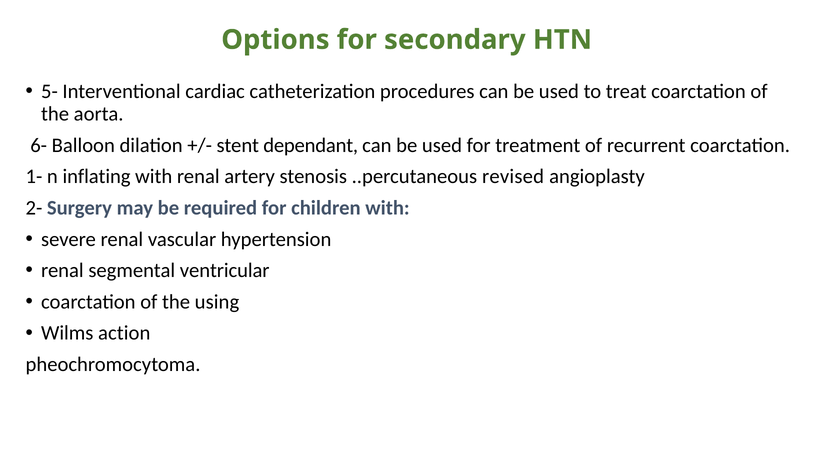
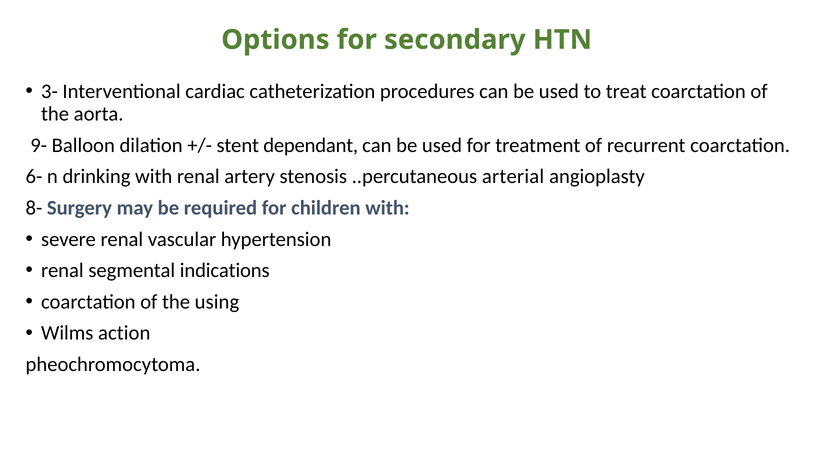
5-: 5- -> 3-
6-: 6- -> 9-
1-: 1- -> 6-
inflating: inflating -> drinking
revised: revised -> arterial
2-: 2- -> 8-
ventricular: ventricular -> indications
